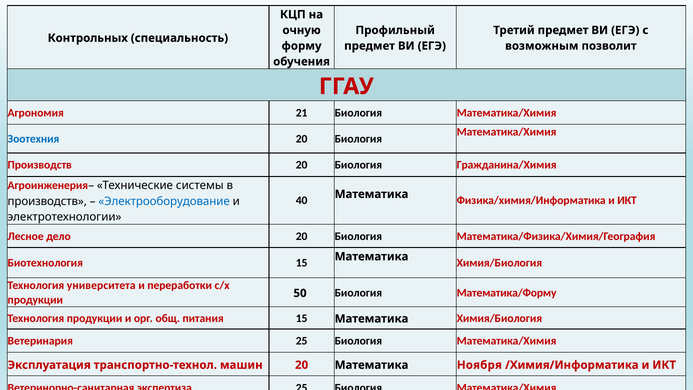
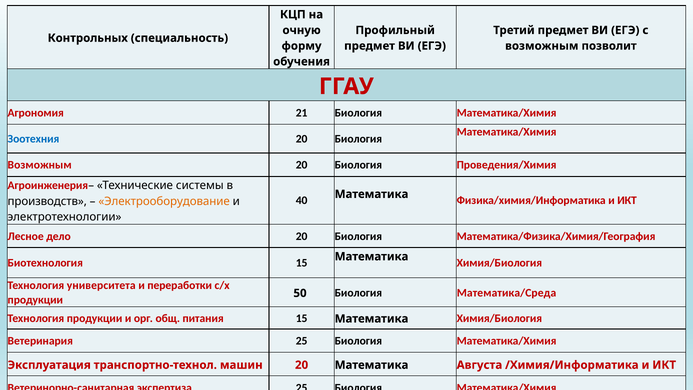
Производств at (40, 165): Производств -> Возможным
Гражданина/Химия: Гражданина/Химия -> Проведения/Химия
Электрооборудование colour: blue -> orange
Математика/Форму: Математика/Форму -> Математика/Среда
Ноября: Ноября -> Августа
